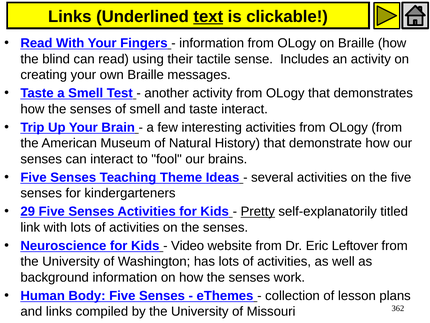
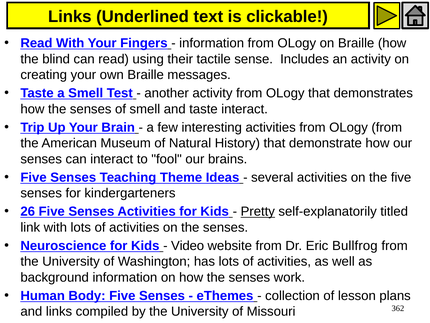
text underline: present -> none
29: 29 -> 26
Leftover: Leftover -> Bullfrog
